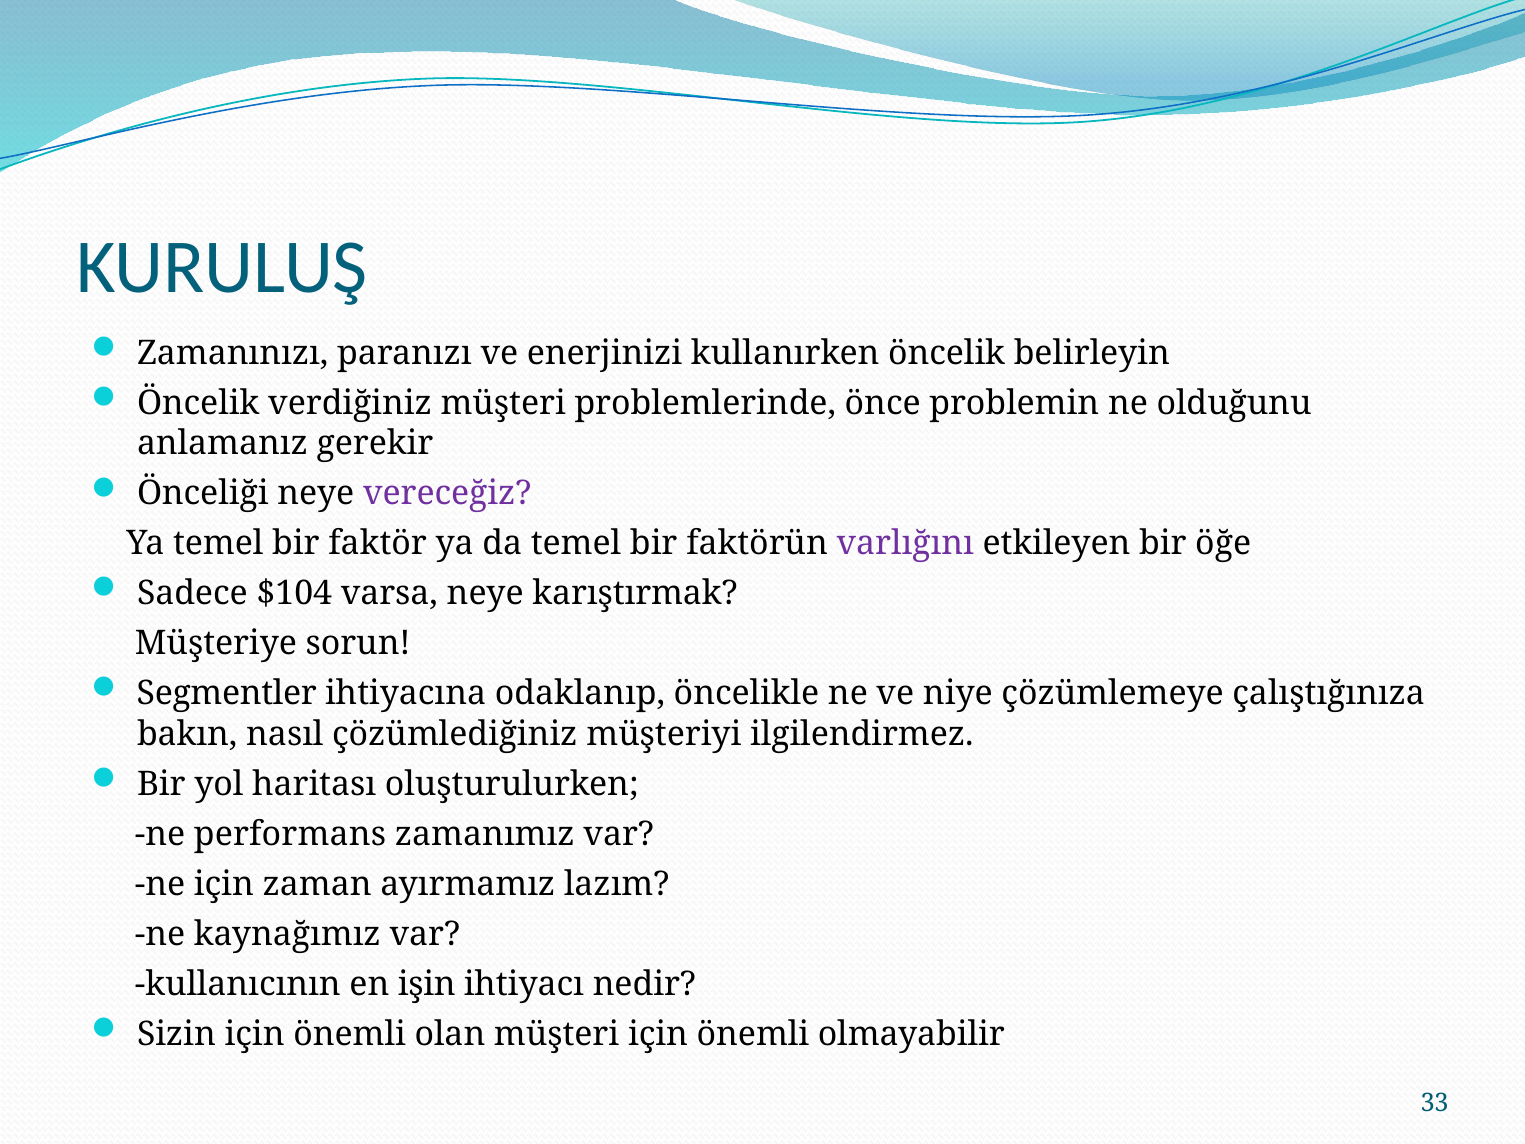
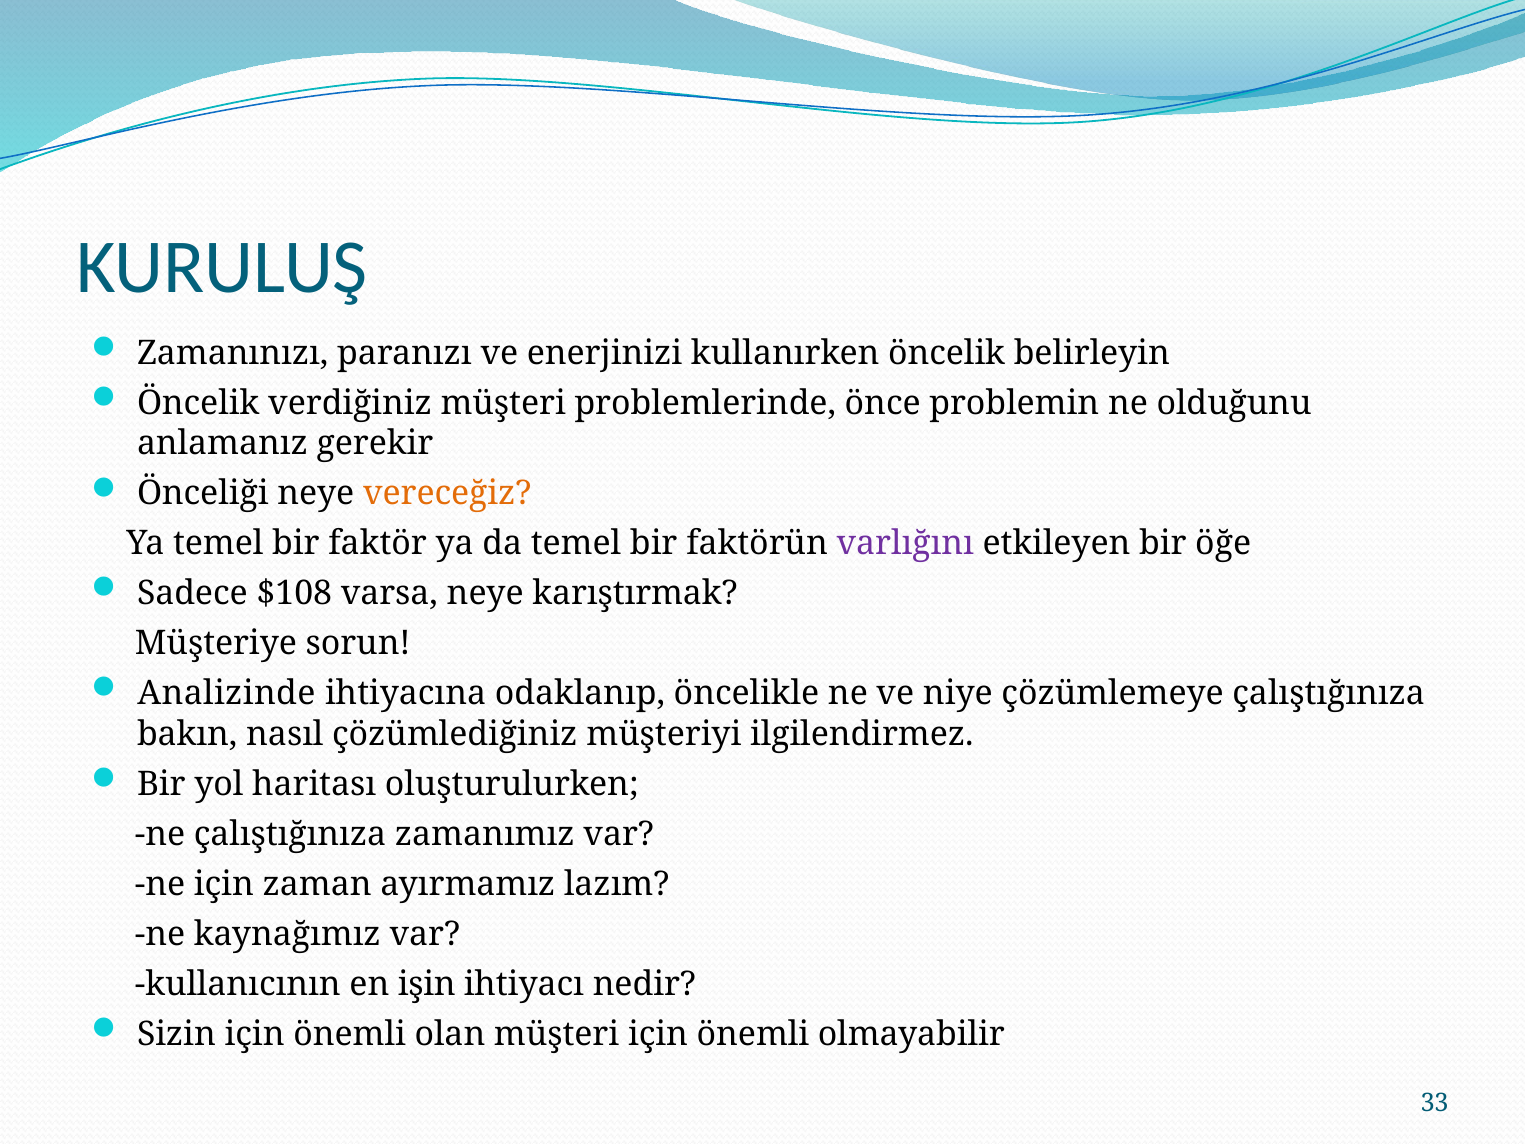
vereceğiz colour: purple -> orange
$104: $104 -> $108
Segmentler: Segmentler -> Analizinde
ne performans: performans -> çalıştığınıza
